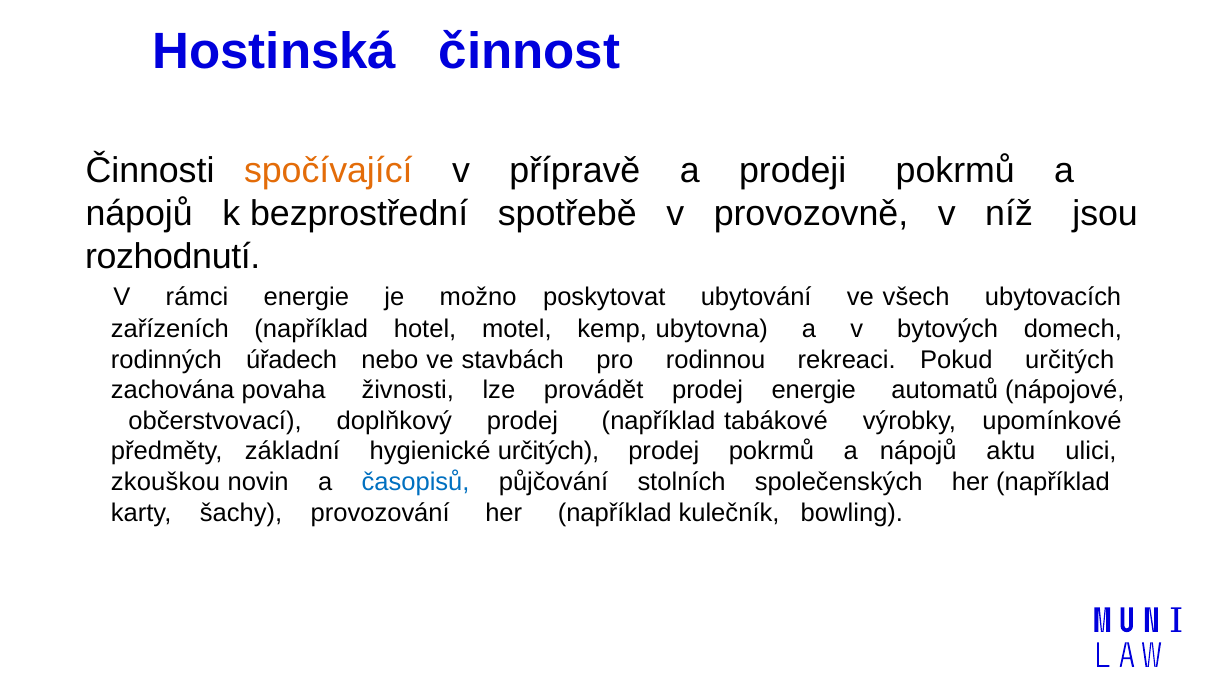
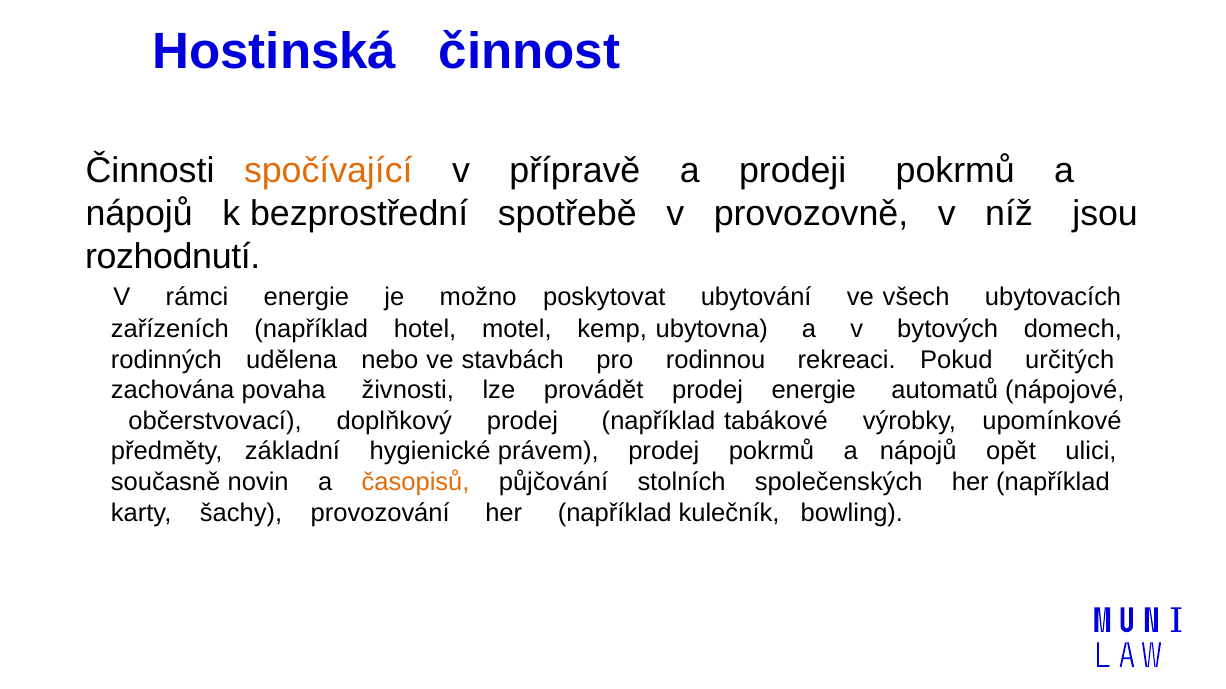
úřadech: úřadech -> udělena
hygienické určitých: určitých -> právem
aktu: aktu -> opět
zkouškou: zkouškou -> současně
časopisů colour: blue -> orange
